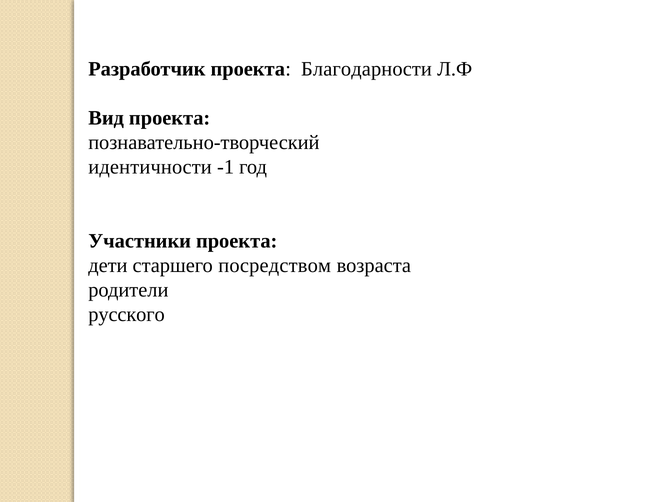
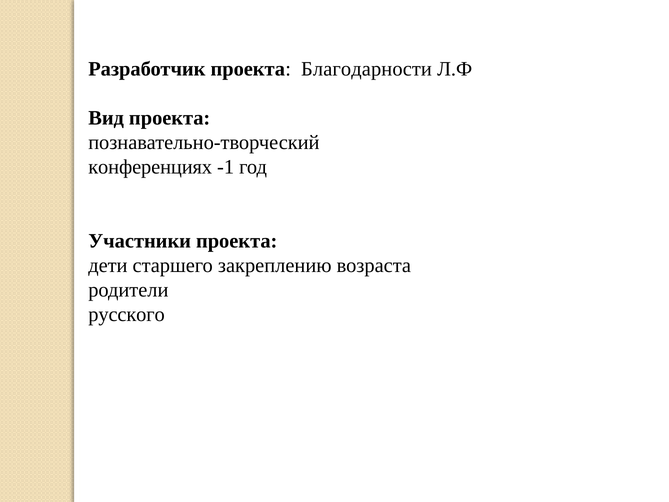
идентичности: идентичности -> конференциях
посредством: посредством -> закреплению
